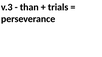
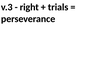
than: than -> right
